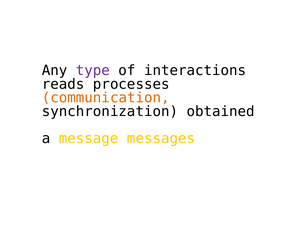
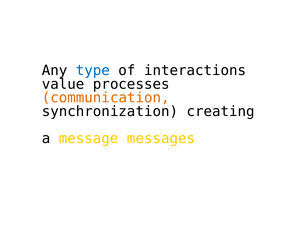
type colour: purple -> blue
reads: reads -> value
obtained: obtained -> creating
